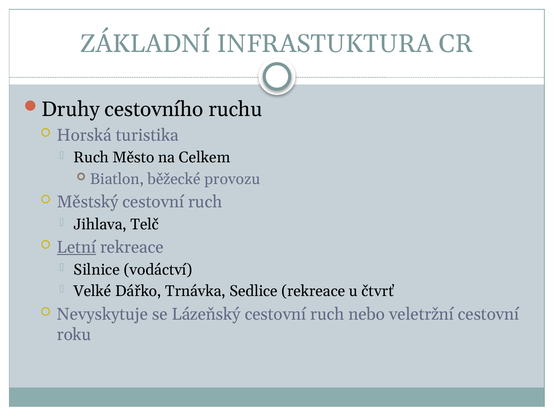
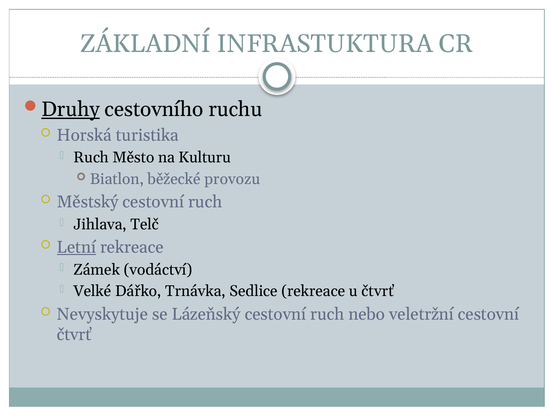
Druhy underline: none -> present
Celkem: Celkem -> Kulturu
Silnice: Silnice -> Zámek
roku at (74, 334): roku -> čtvrť
